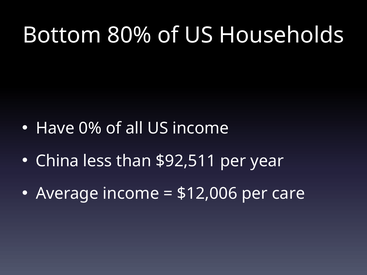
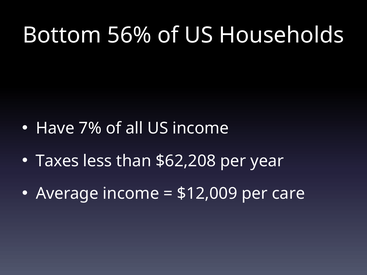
80%: 80% -> 56%
0%: 0% -> 7%
China: China -> Taxes
$92,511: $92,511 -> $62,208
$12,006: $12,006 -> $12,009
